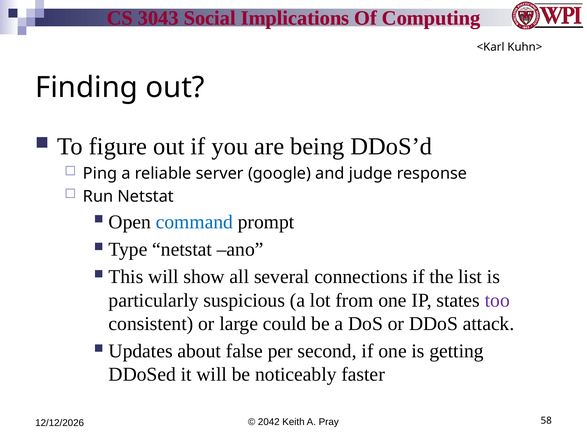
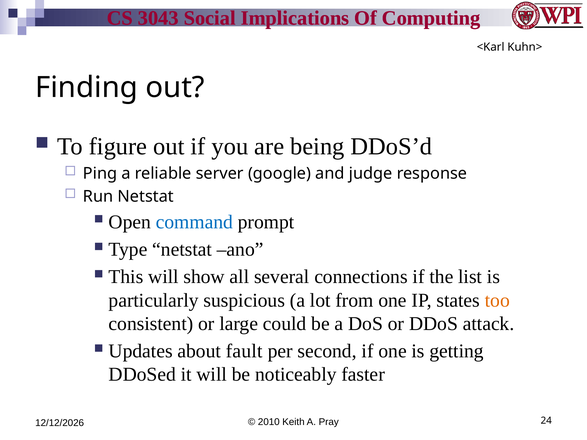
too colour: purple -> orange
false: false -> fault
2042: 2042 -> 2010
58: 58 -> 24
